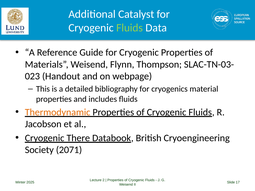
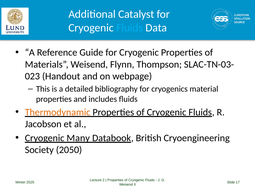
Fluids at (130, 28) colour: light green -> light blue
There: There -> Many
2071: 2071 -> 2050
